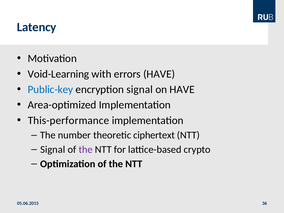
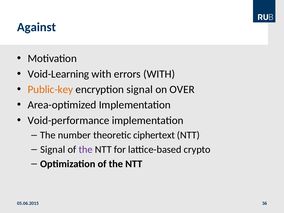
Latency: Latency -> Against
errors HAVE: HAVE -> WITH
Public-key colour: blue -> orange
on HAVE: HAVE -> OVER
This-performance: This-performance -> Void-performance
